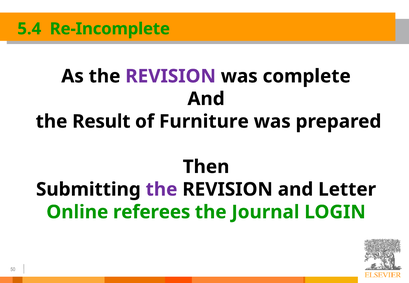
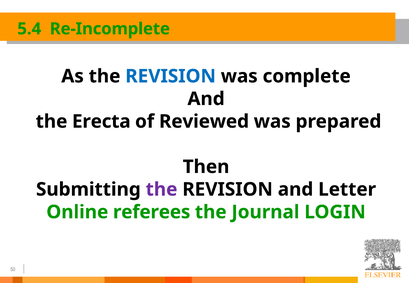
REVISION at (171, 76) colour: purple -> blue
Result: Result -> Erecta
Furniture: Furniture -> Reviewed
